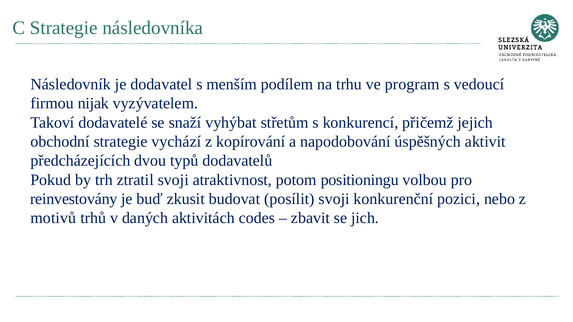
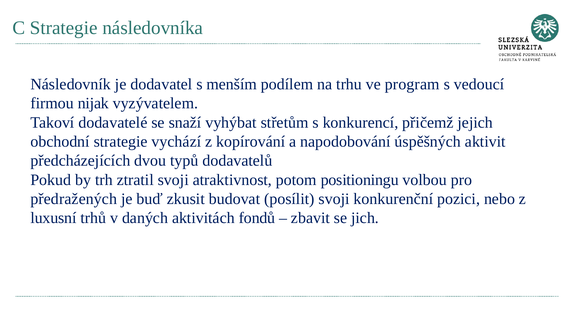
reinvestovány: reinvestovány -> předražených
motivů: motivů -> luxusní
codes: codes -> fondů
